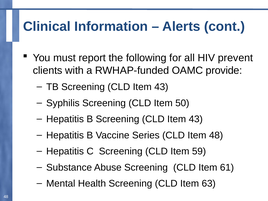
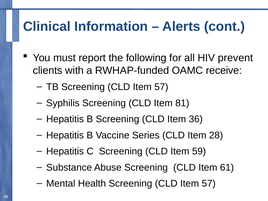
provide: provide -> receive
43 at (161, 87): 43 -> 57
50: 50 -> 81
43 at (196, 119): 43 -> 36
Item 48: 48 -> 28
63 at (209, 184): 63 -> 57
